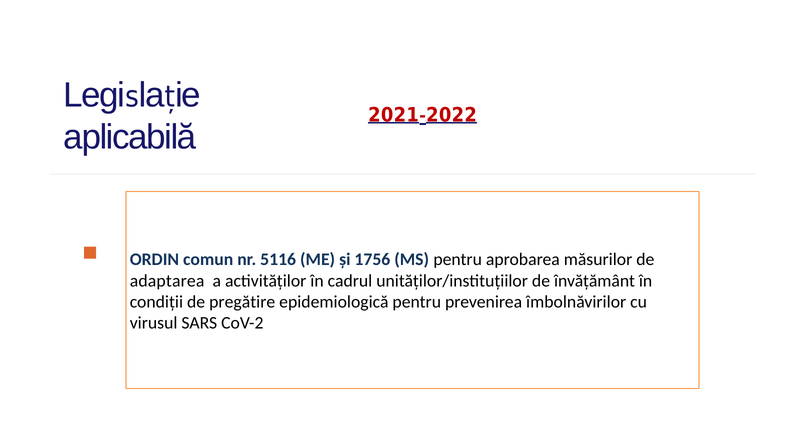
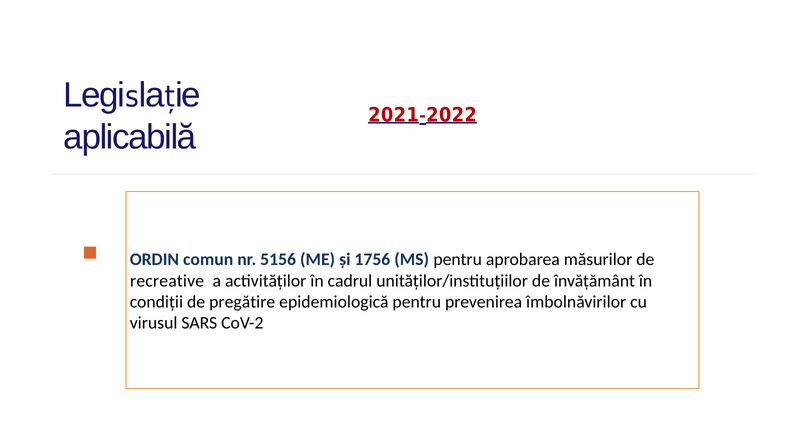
5116: 5116 -> 5156
adaptarea: adaptarea -> recreative
